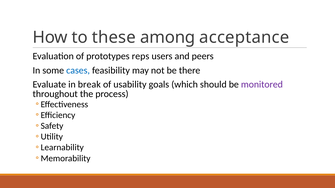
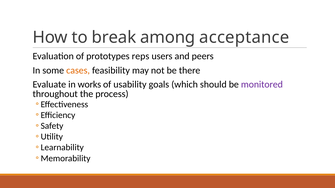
these: these -> break
cases colour: blue -> orange
break: break -> works
